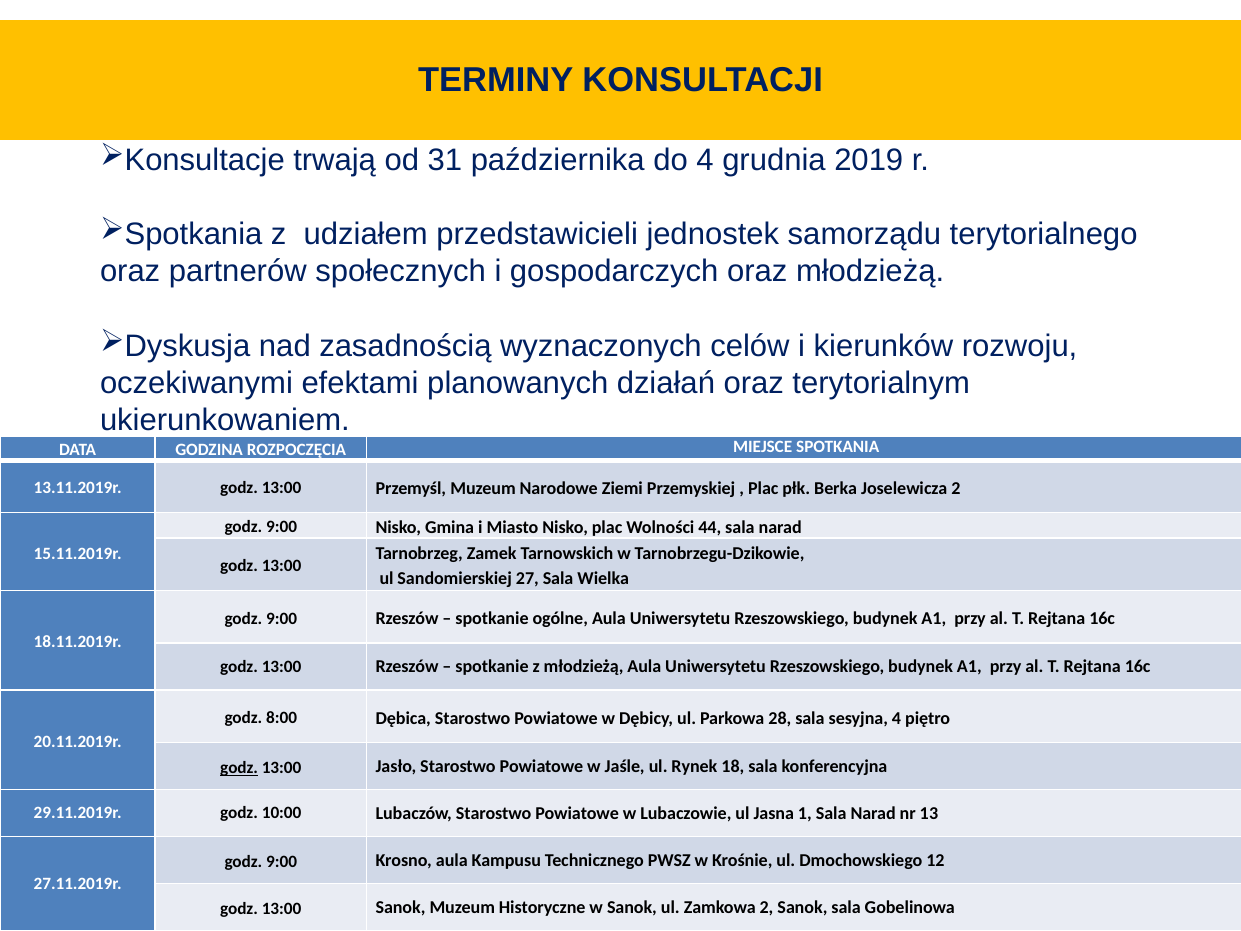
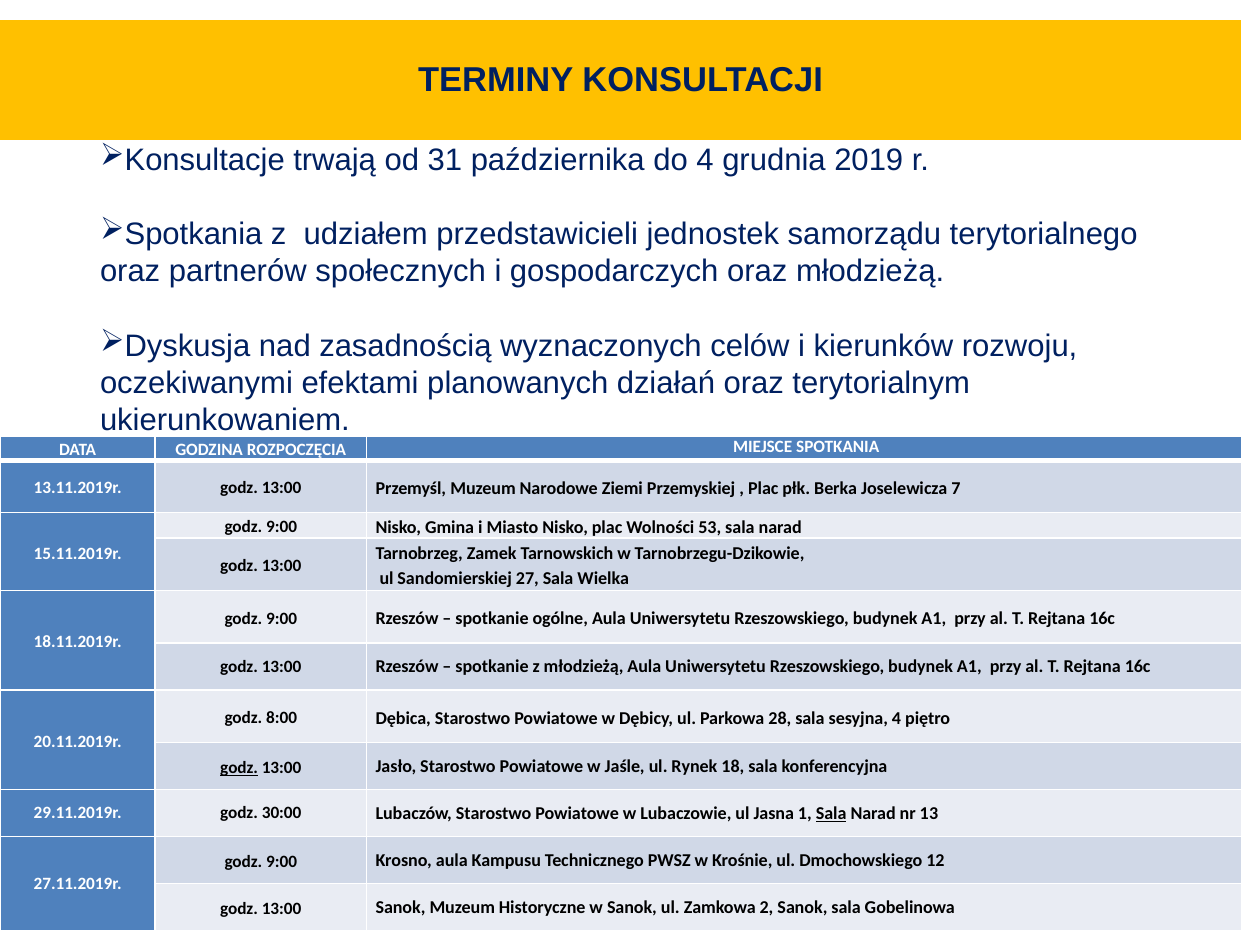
Joselewicza 2: 2 -> 7
44: 44 -> 53
10:00: 10:00 -> 30:00
Sala at (831, 813) underline: none -> present
